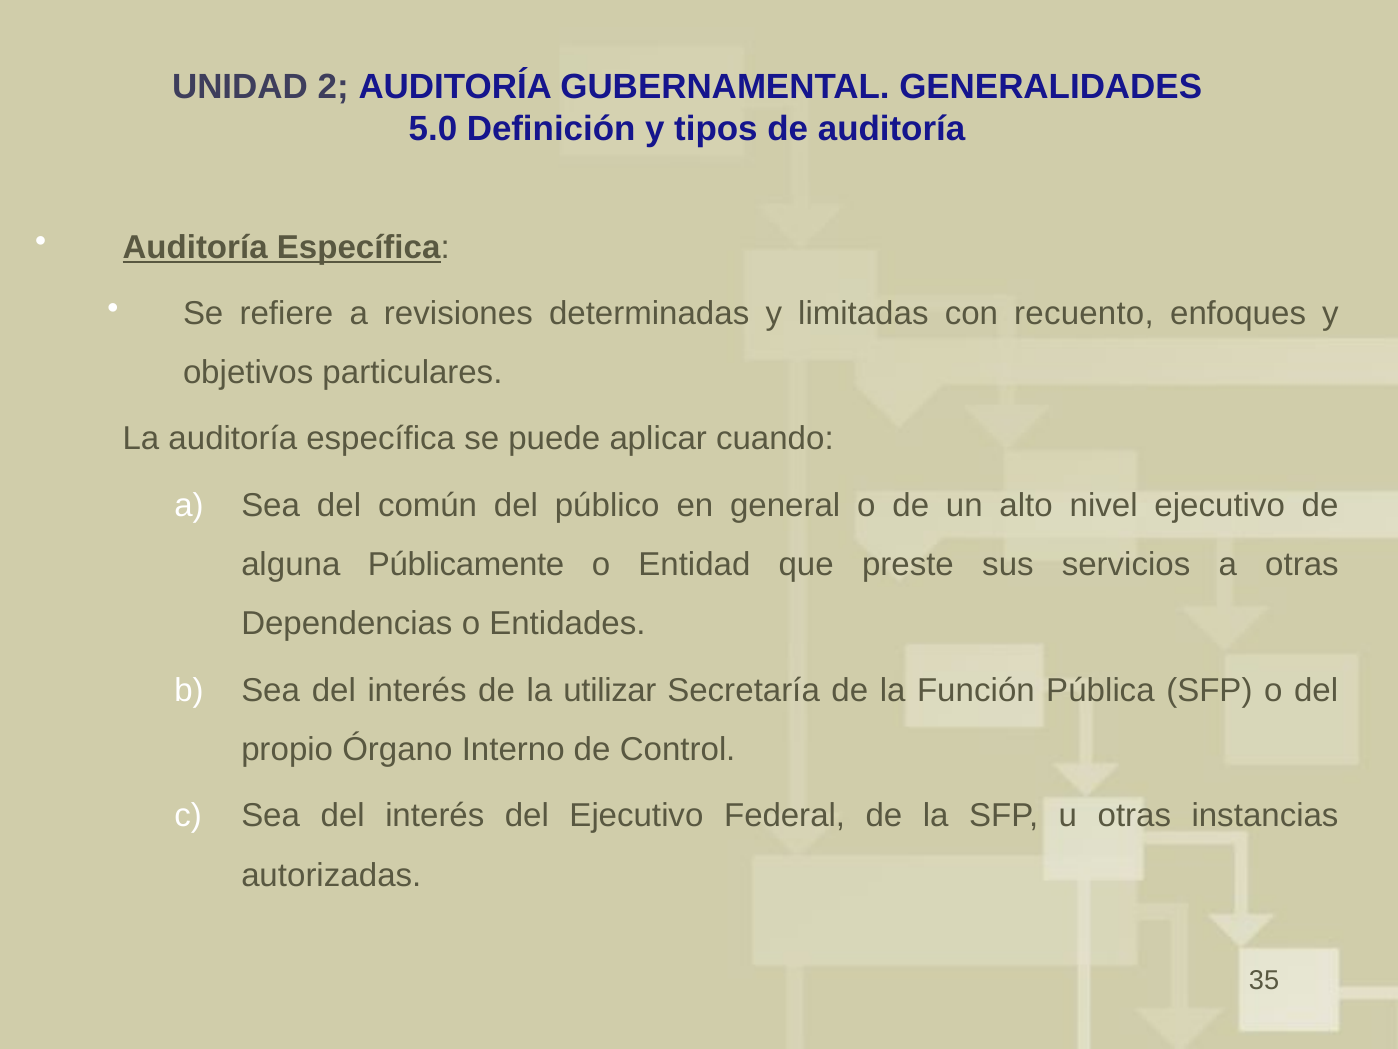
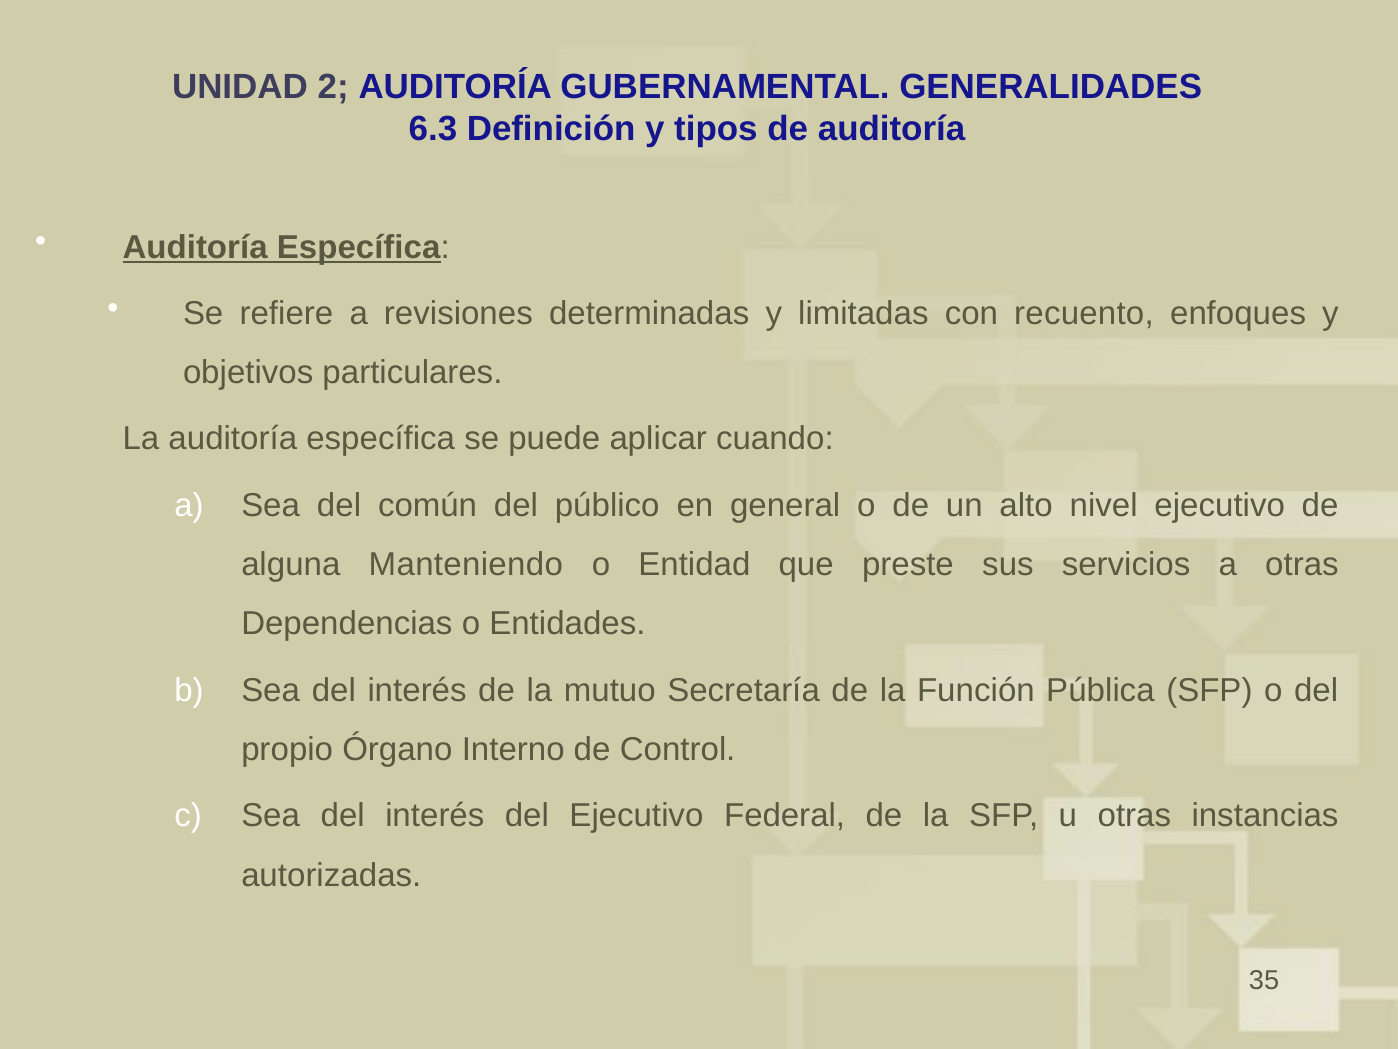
5.0: 5.0 -> 6.3
Públicamente: Públicamente -> Manteniendo
utilizar: utilizar -> mutuo
